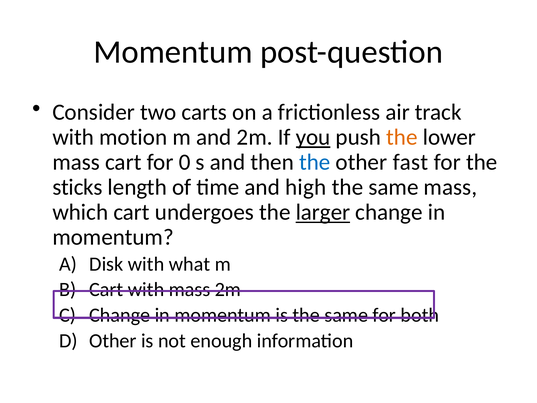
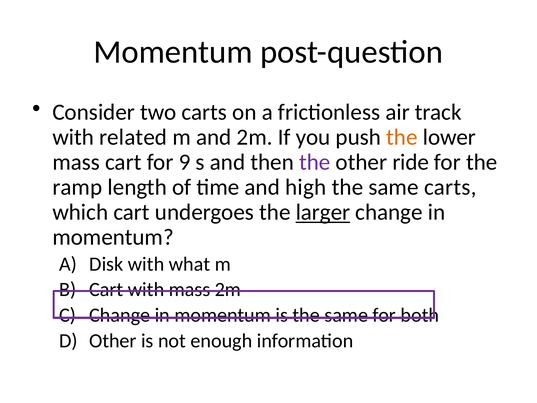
motion: motion -> related
you underline: present -> none
0: 0 -> 9
the at (315, 162) colour: blue -> purple
fast: fast -> ride
sticks: sticks -> ramp
same mass: mass -> carts
